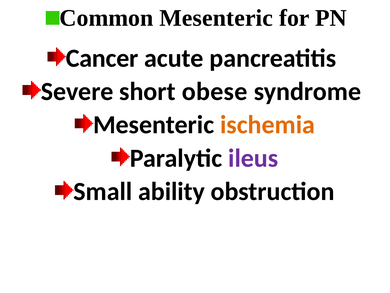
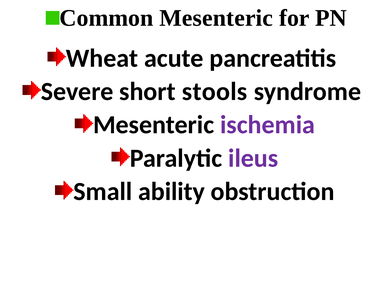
Cancer: Cancer -> Wheat
obese: obese -> stools
ischemia colour: orange -> purple
